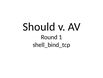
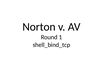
Should: Should -> Norton
